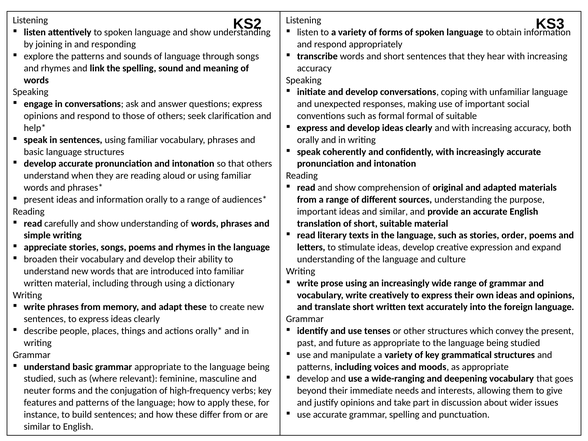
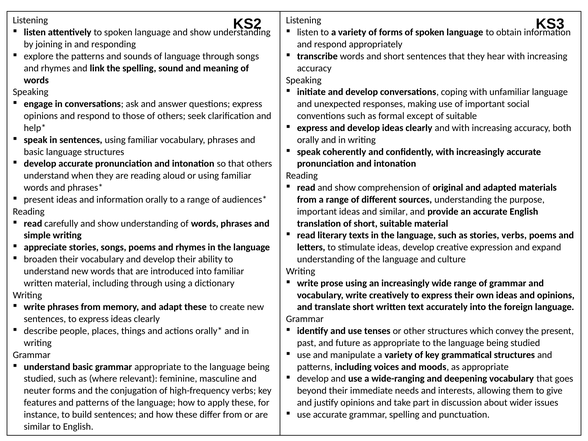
formal formal: formal -> except
stories order: order -> verbs
